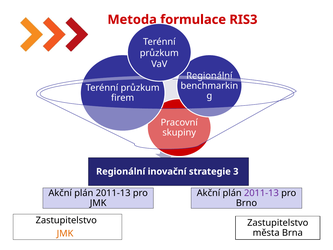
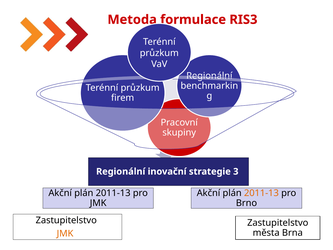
2011-13 at (261, 193) colour: purple -> orange
